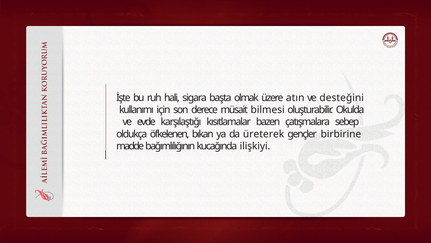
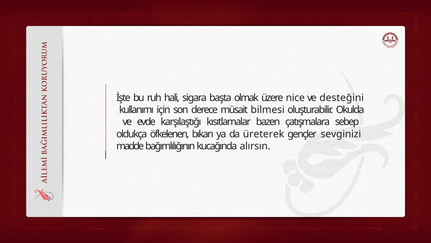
atın: atın -> nice
birbirine: birbirine -> sevginizi
ilişkiyi: ilişkiyi -> alırsın
